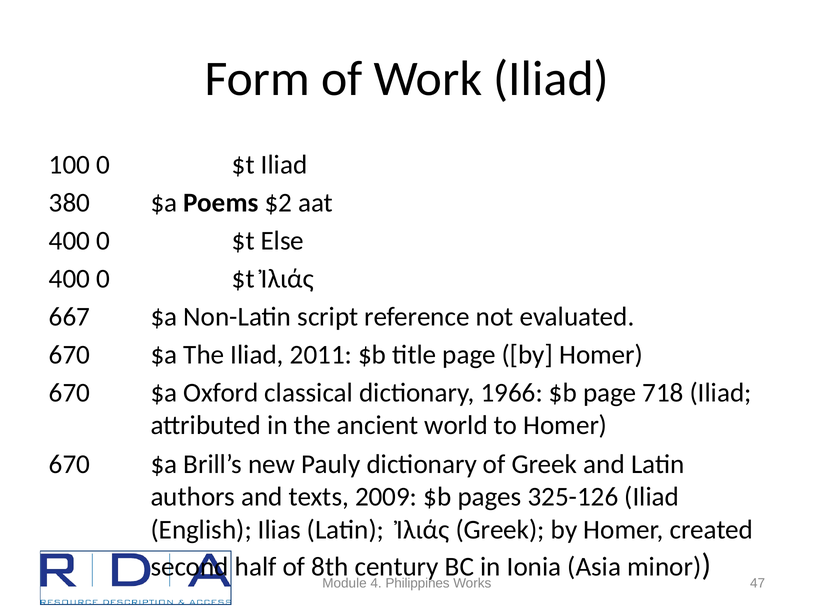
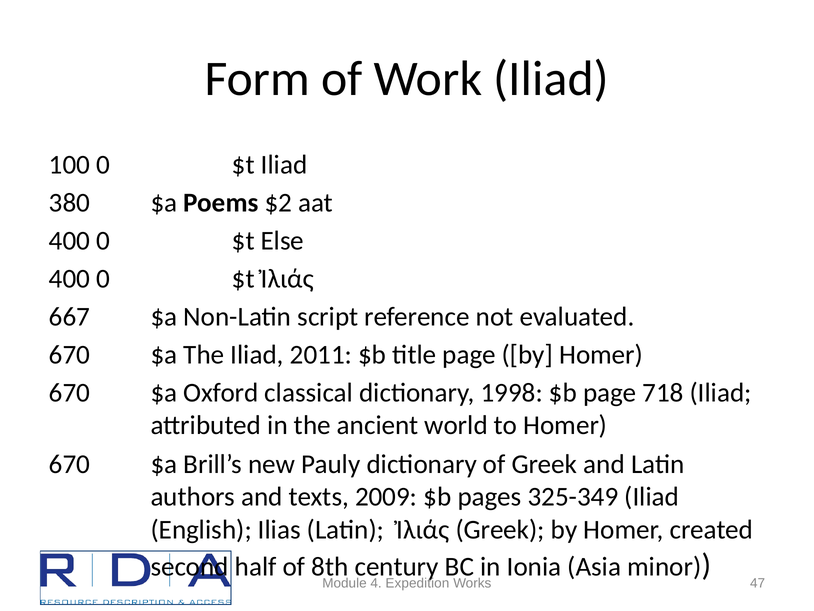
1966: 1966 -> 1998
325-126: 325-126 -> 325-349
Philippines: Philippines -> Expedition
